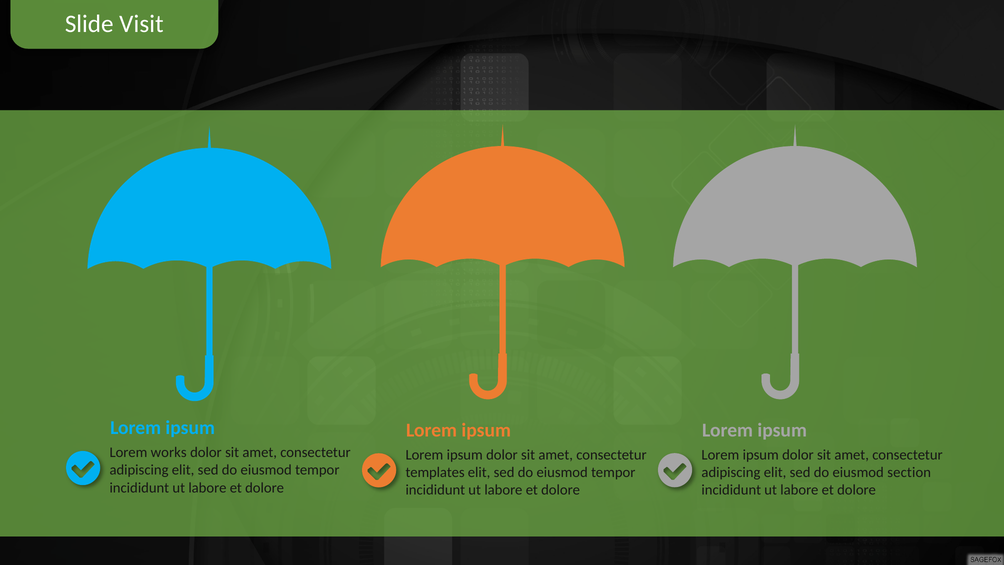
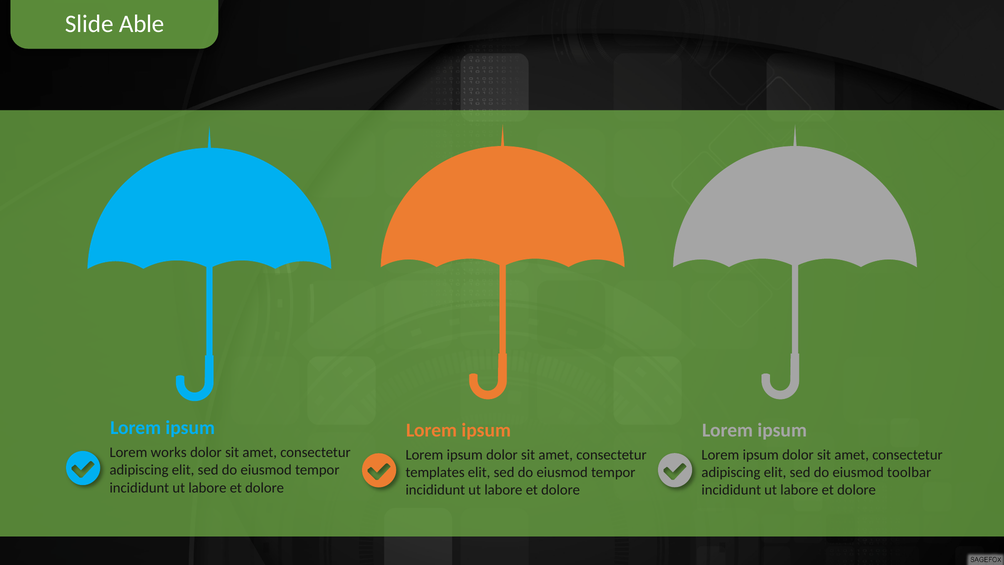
Visit: Visit -> Able
section: section -> toolbar
